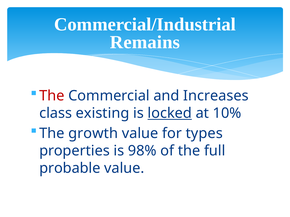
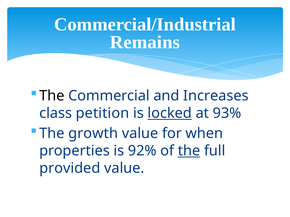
The at (52, 96) colour: red -> black
existing: existing -> petition
10%: 10% -> 93%
types: types -> when
98%: 98% -> 92%
the at (189, 151) underline: none -> present
probable: probable -> provided
